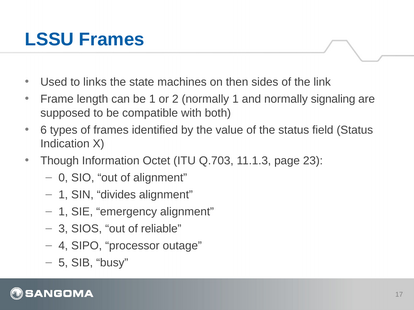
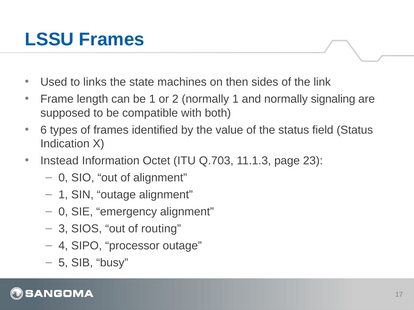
Though: Though -> Instead
SIN divides: divides -> outage
1 at (63, 212): 1 -> 0
reliable: reliable -> routing
